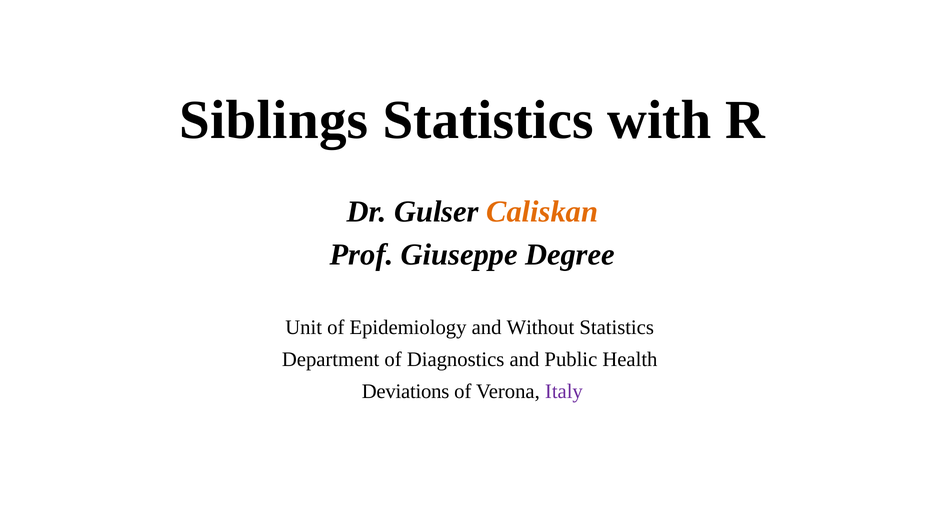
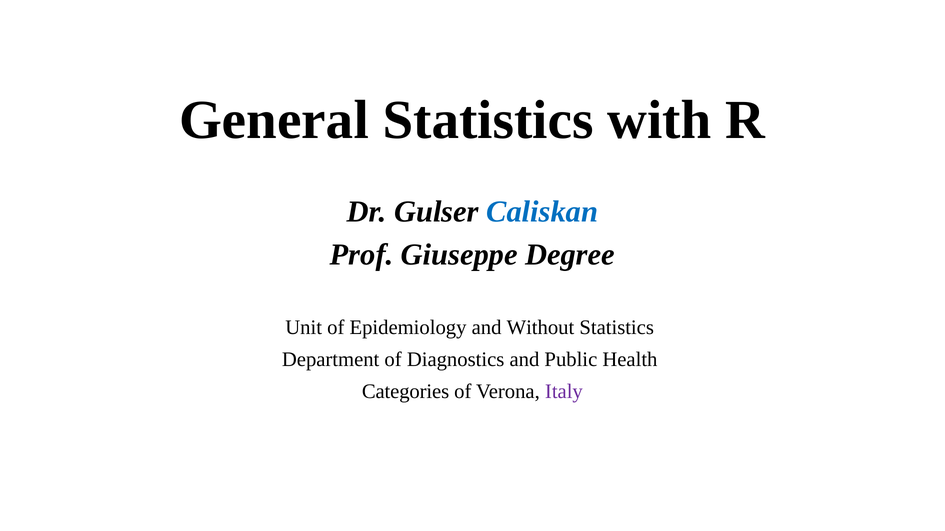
Siblings: Siblings -> General
Caliskan colour: orange -> blue
Deviations: Deviations -> Categories
